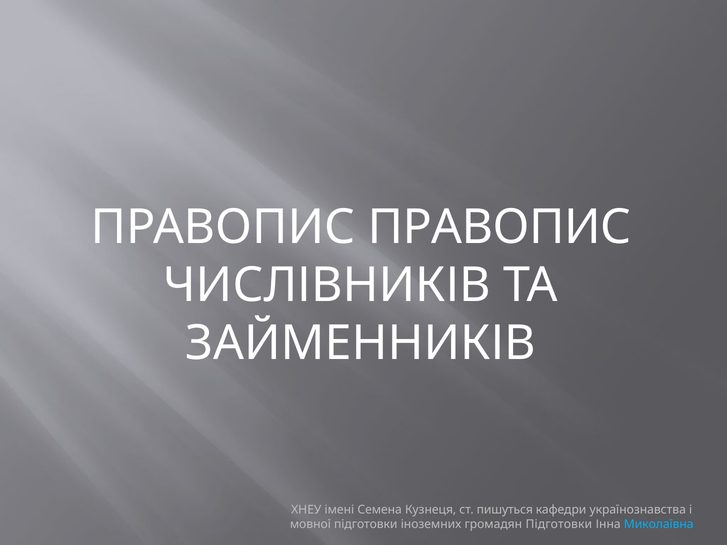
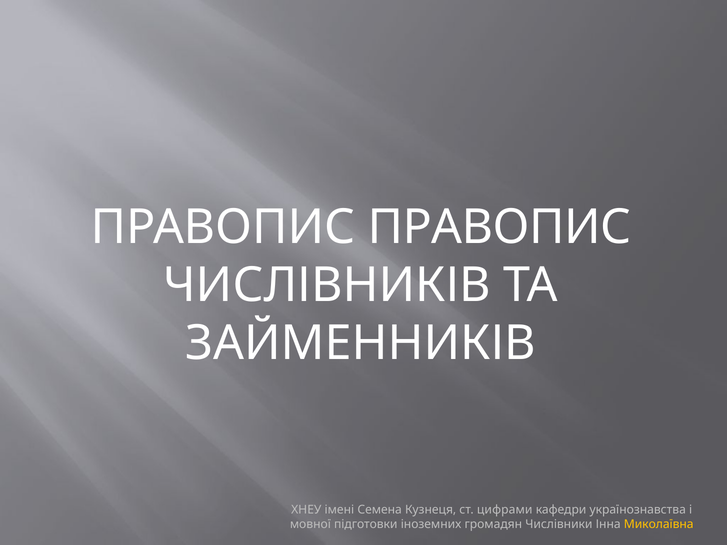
пишуться: пишуться -> цифрами
громадян Підготовки: Підготовки -> Числівники
Миколаївна colour: light blue -> yellow
